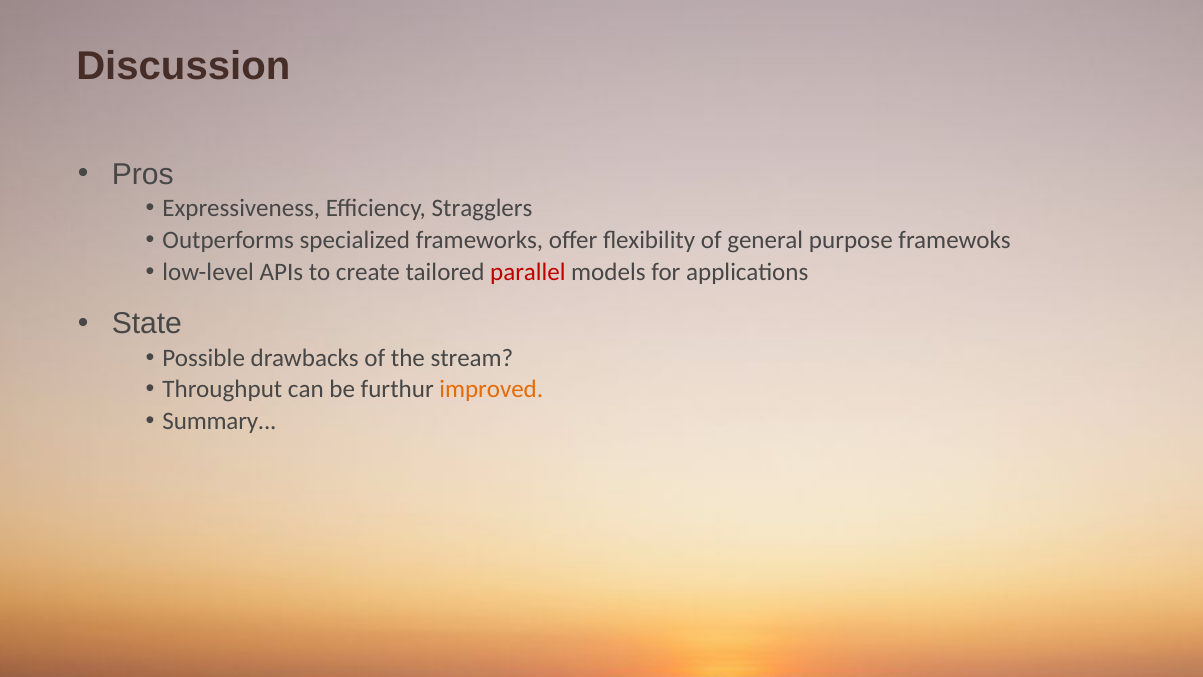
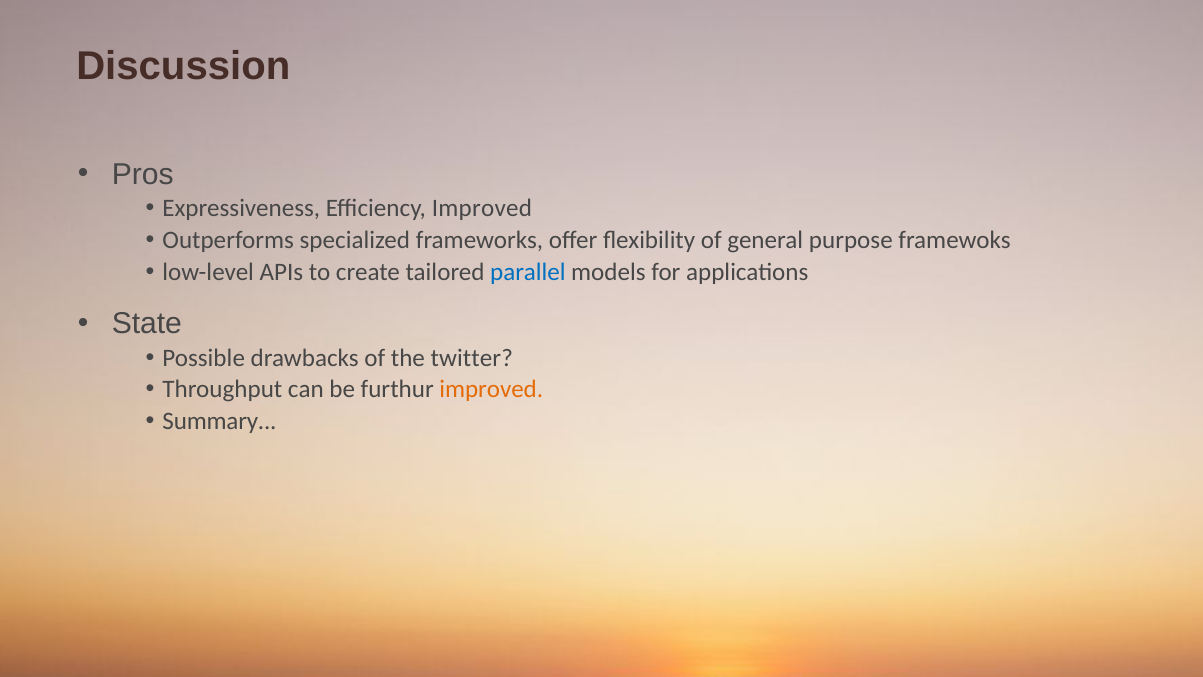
Efficiency Stragglers: Stragglers -> Improved
parallel colour: red -> blue
stream: stream -> twitter
